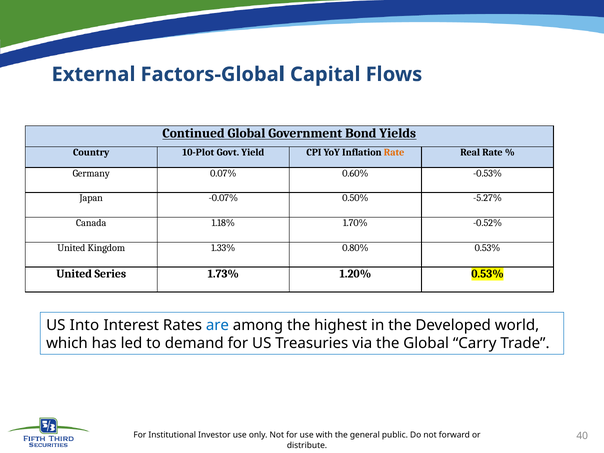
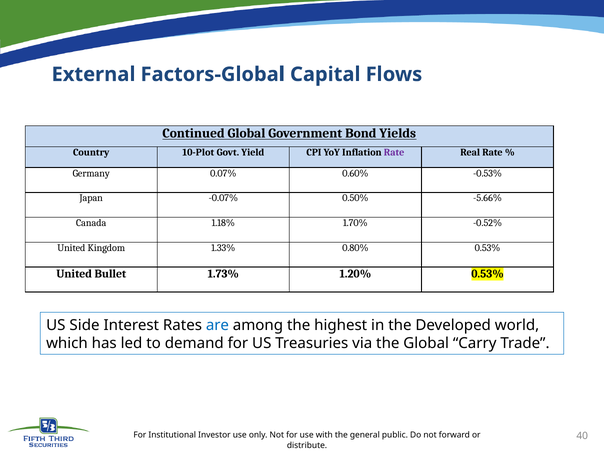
Rate at (394, 152) colour: orange -> purple
-5.27%: -5.27% -> -5.66%
Series: Series -> Bullet
Into: Into -> Side
